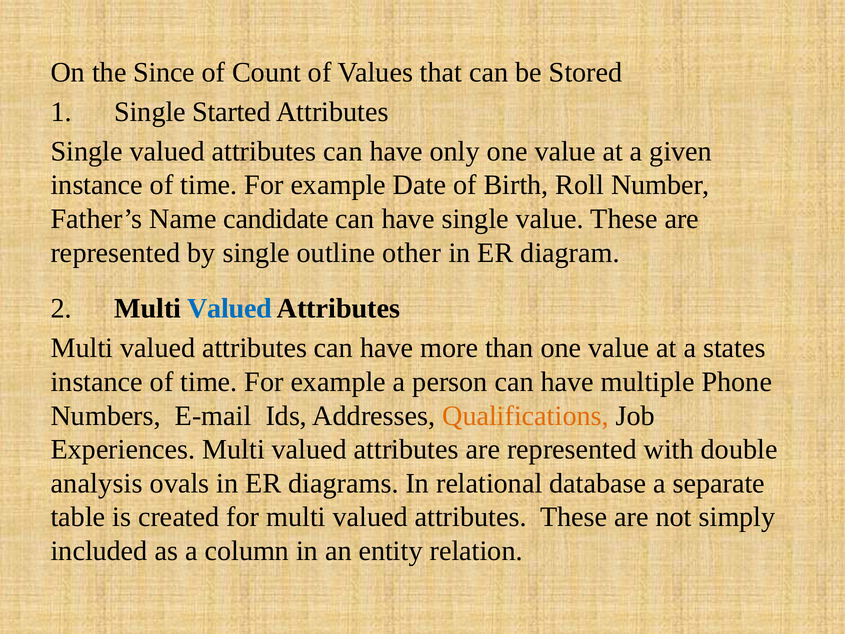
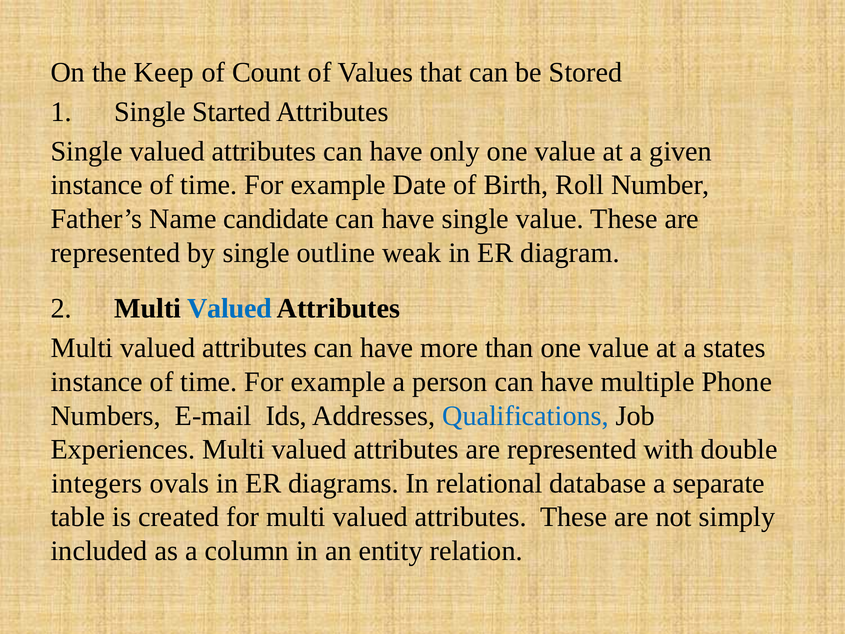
Since: Since -> Keep
other: other -> weak
Qualifications colour: orange -> blue
analysis: analysis -> integers
